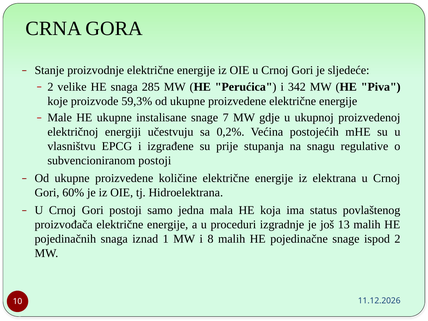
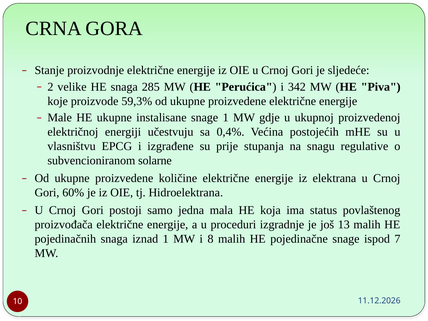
snage 7: 7 -> 1
0,2%: 0,2% -> 0,4%
subvencioniranom postoji: postoji -> solarne
ispod 2: 2 -> 7
